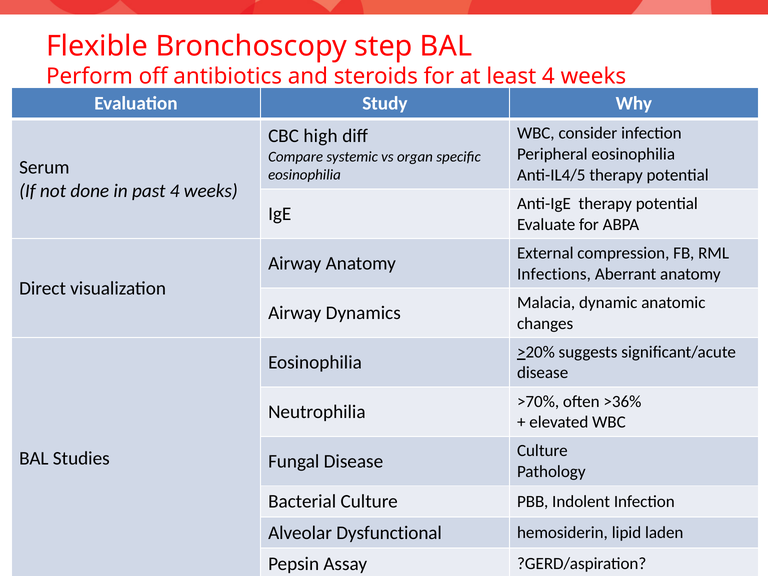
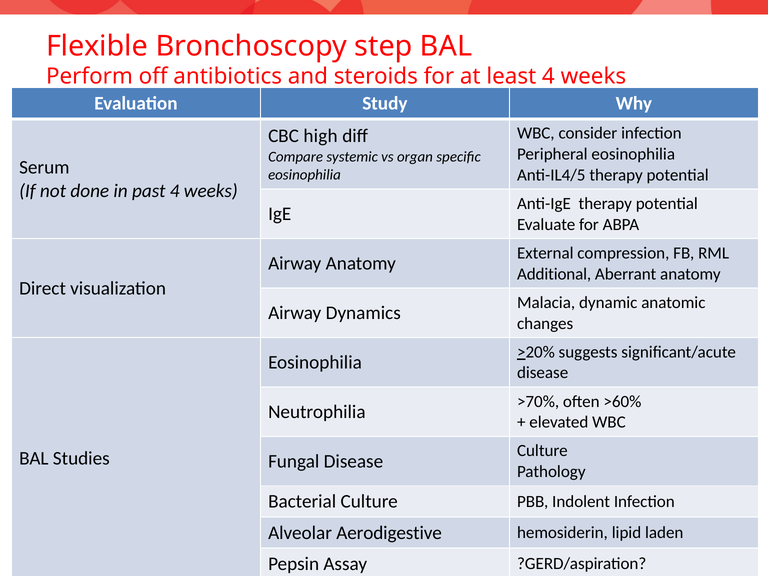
Infections: Infections -> Additional
>36%: >36% -> >60%
Dysfunctional: Dysfunctional -> Aerodigestive
